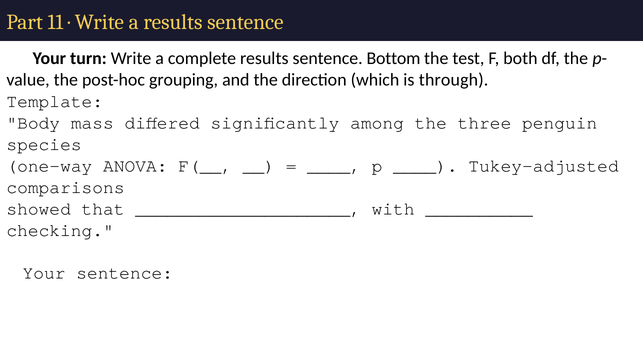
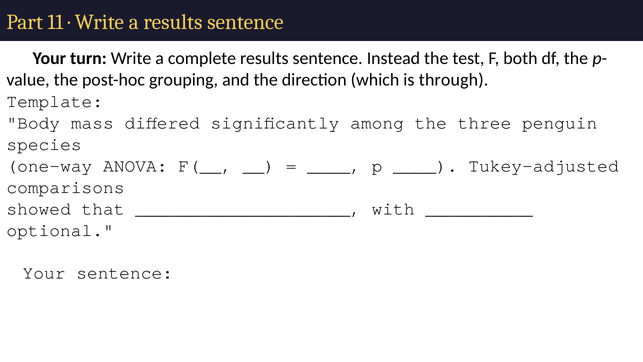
Bottom: Bottom -> Instead
checking: checking -> optional
